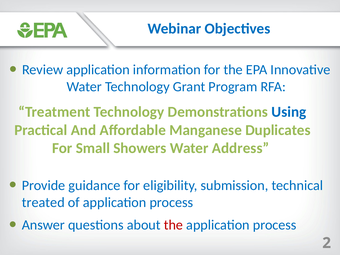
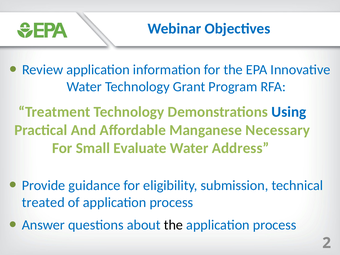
Duplicates: Duplicates -> Necessary
Showers: Showers -> Evaluate
the at (173, 225) colour: red -> black
